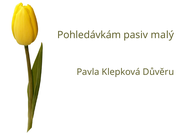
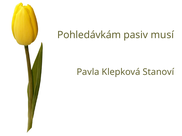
malý: malý -> musí
Důvěru: Důvěru -> Stanoví
